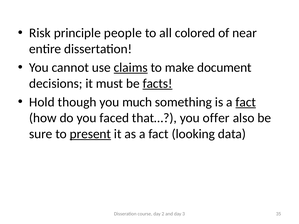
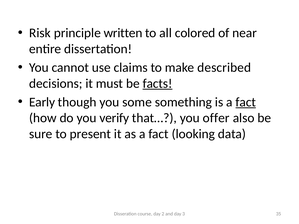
people: people -> written
claims underline: present -> none
document: document -> described
Hold: Hold -> Early
much: much -> some
faced: faced -> verify
present underline: present -> none
